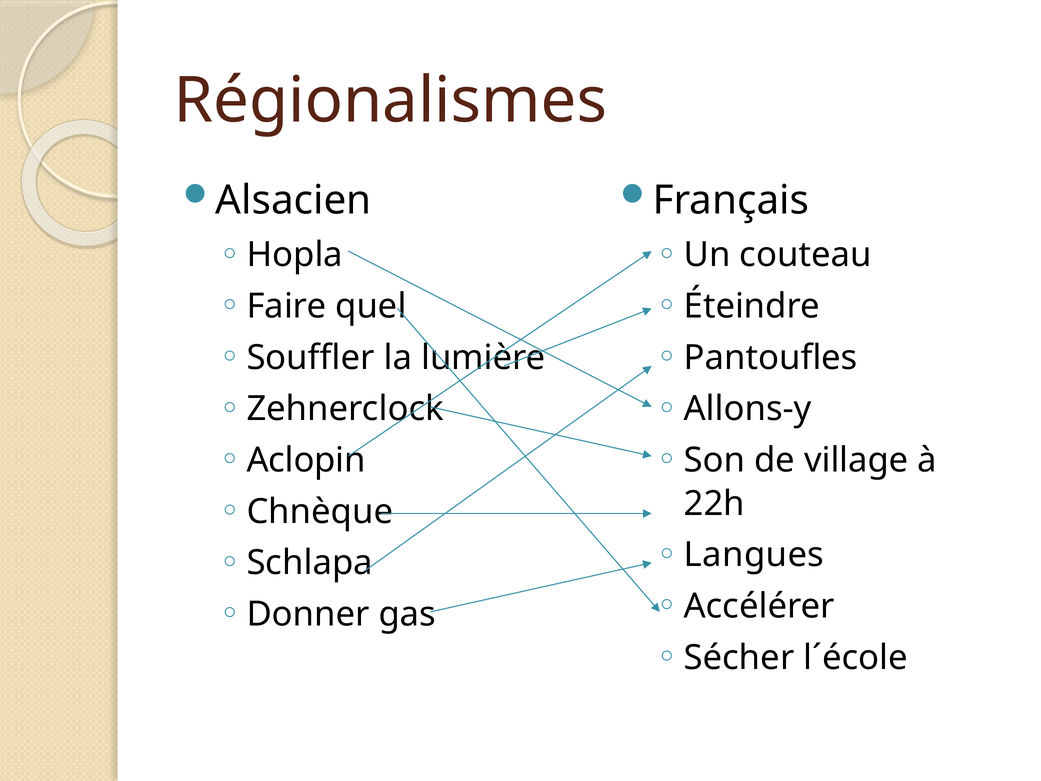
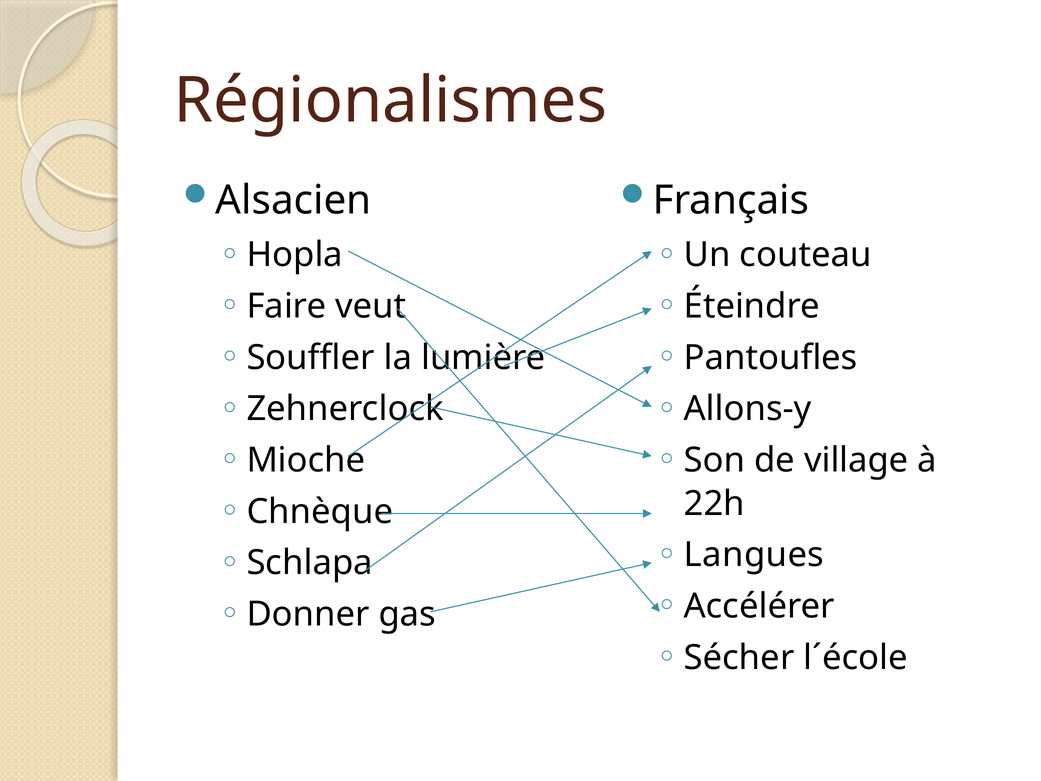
quel: quel -> veut
Aclopin: Aclopin -> Mioche
